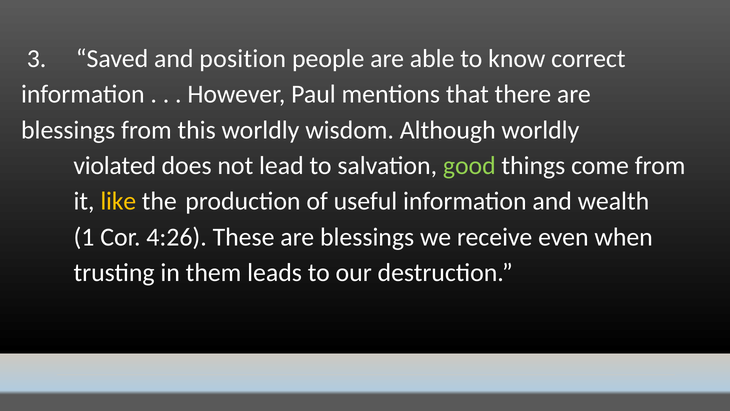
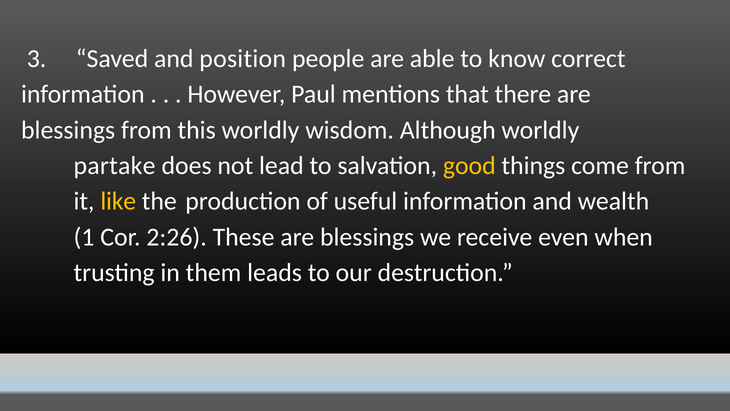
violated: violated -> partake
good colour: light green -> yellow
4:26: 4:26 -> 2:26
